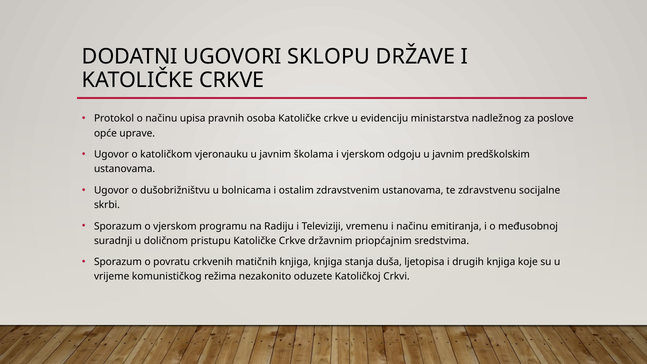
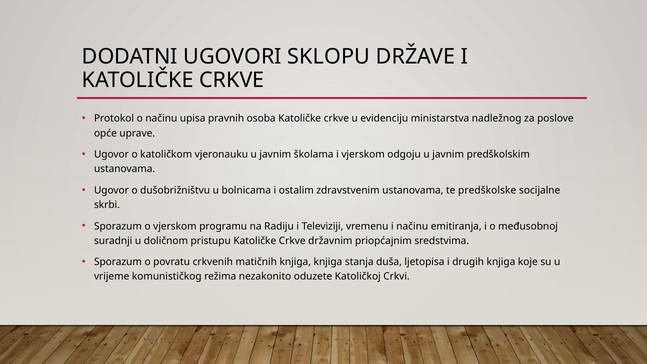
zdravstvenu: zdravstvenu -> predškolske
